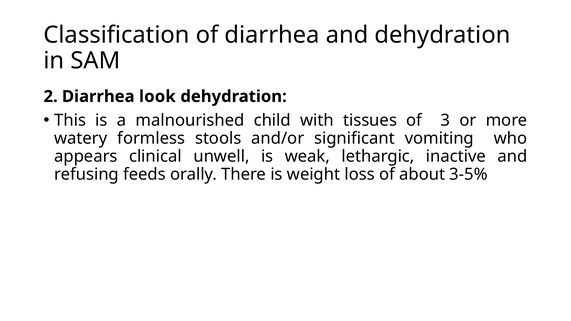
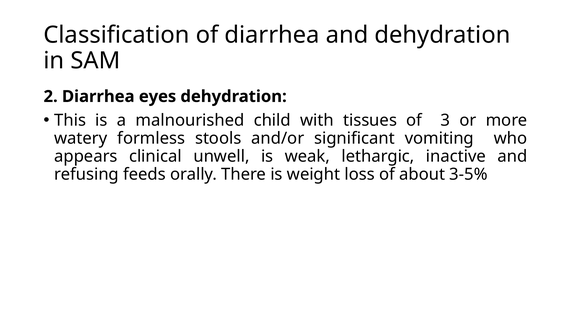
look: look -> eyes
